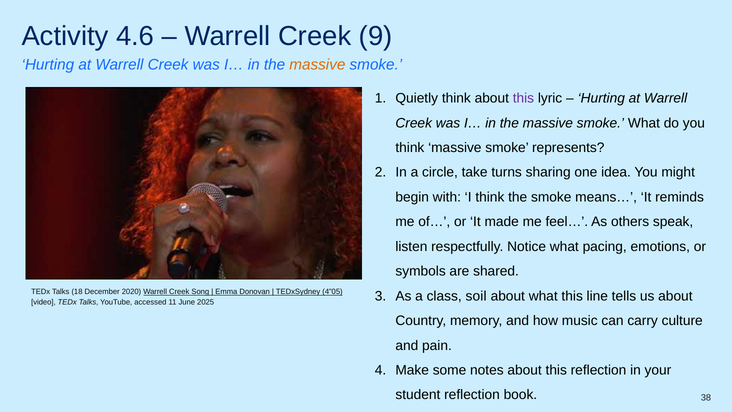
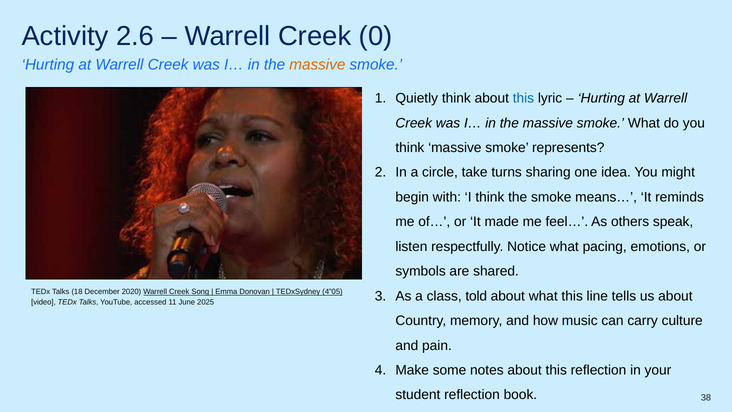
4.6: 4.6 -> 2.6
9: 9 -> 0
this at (523, 98) colour: purple -> blue
soil: soil -> told
